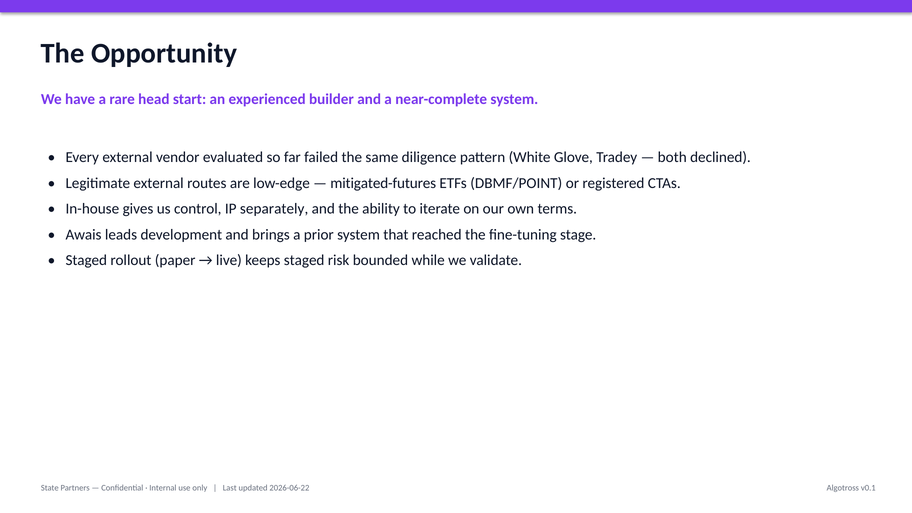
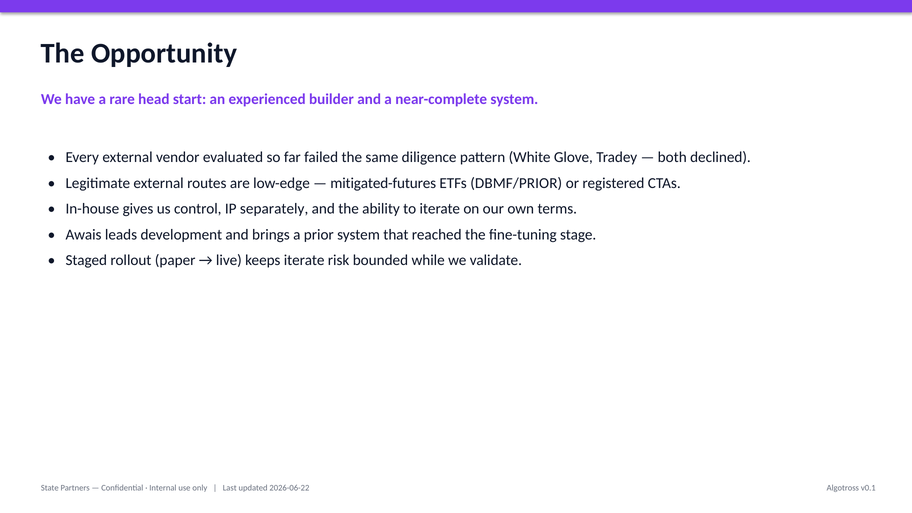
DBMF/POINT: DBMF/POINT -> DBMF/PRIOR
keeps staged: staged -> iterate
